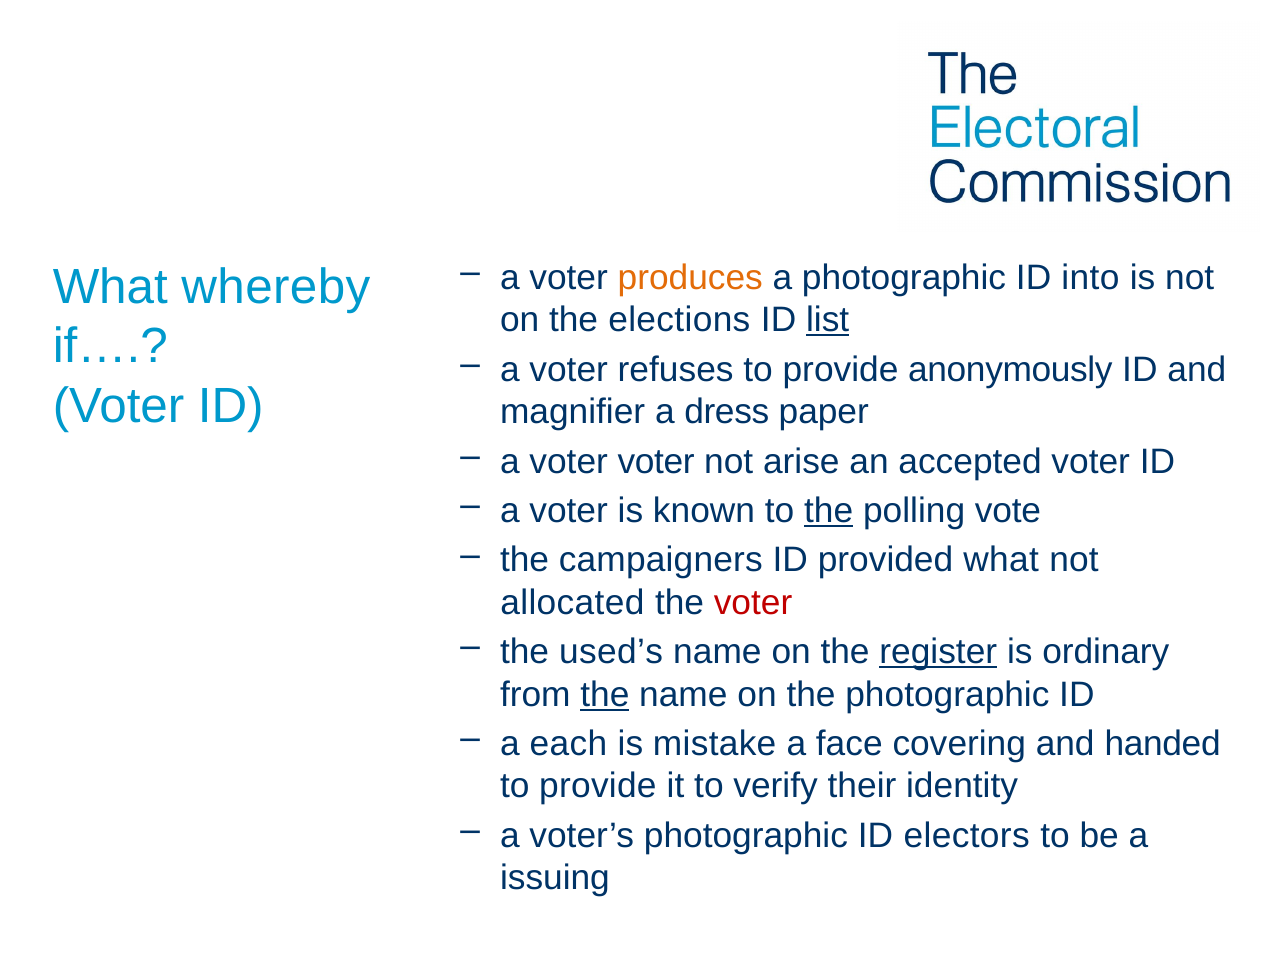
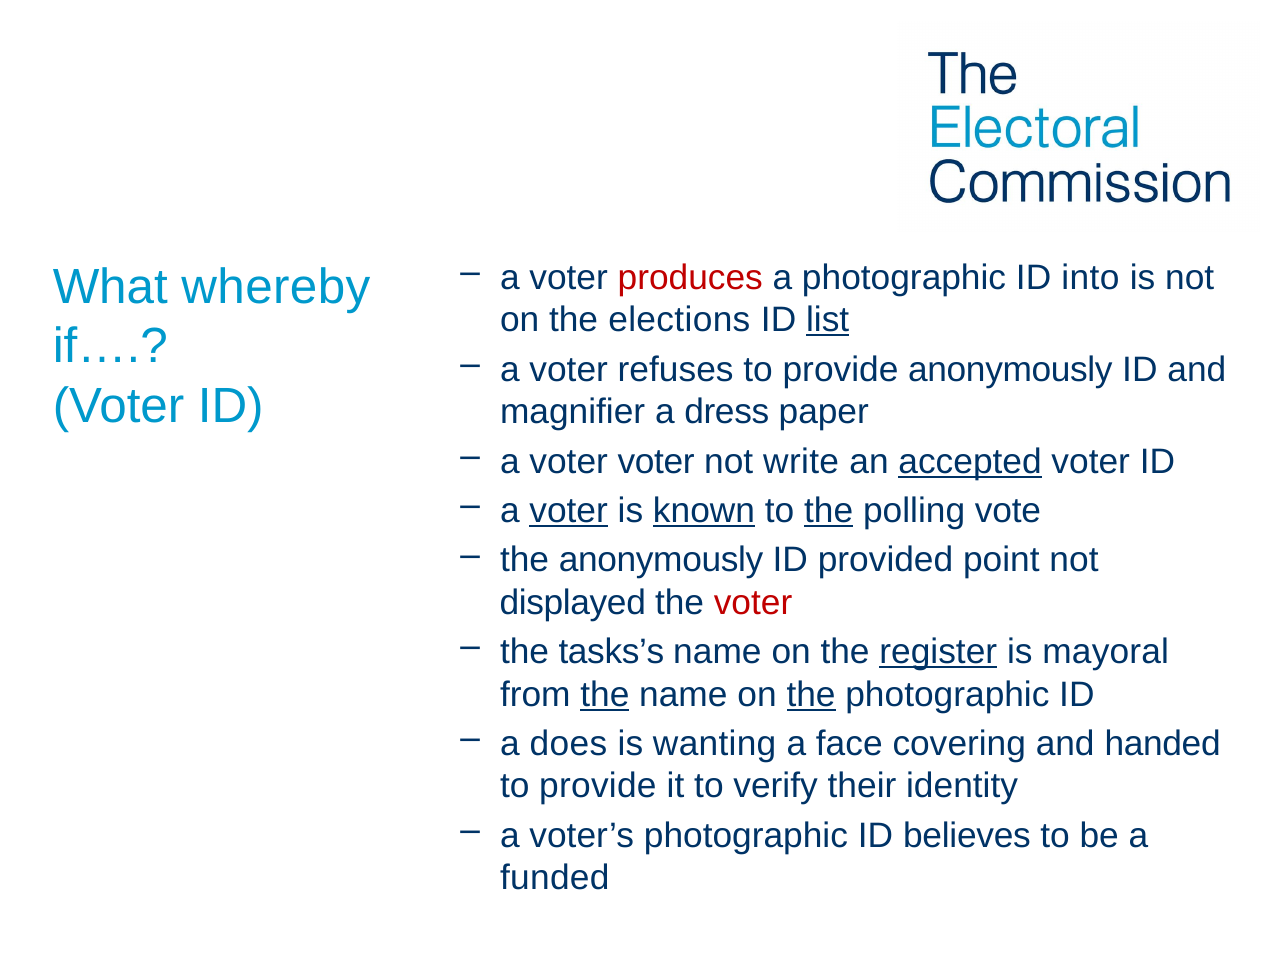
produces colour: orange -> red
arise: arise -> write
accepted underline: none -> present
voter at (569, 511) underline: none -> present
known underline: none -> present
the campaigners: campaigners -> anonymously
provided what: what -> point
allocated: allocated -> displayed
used’s: used’s -> tasks’s
ordinary: ordinary -> mayoral
the at (811, 694) underline: none -> present
each: each -> does
mistake: mistake -> wanting
electors: electors -> believes
issuing: issuing -> funded
